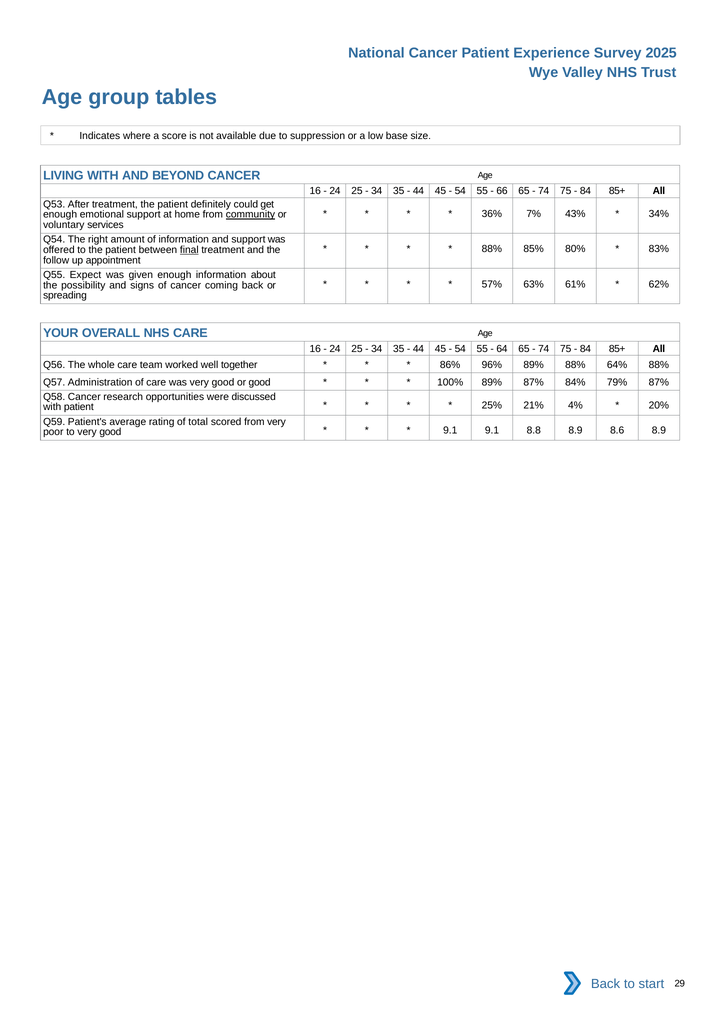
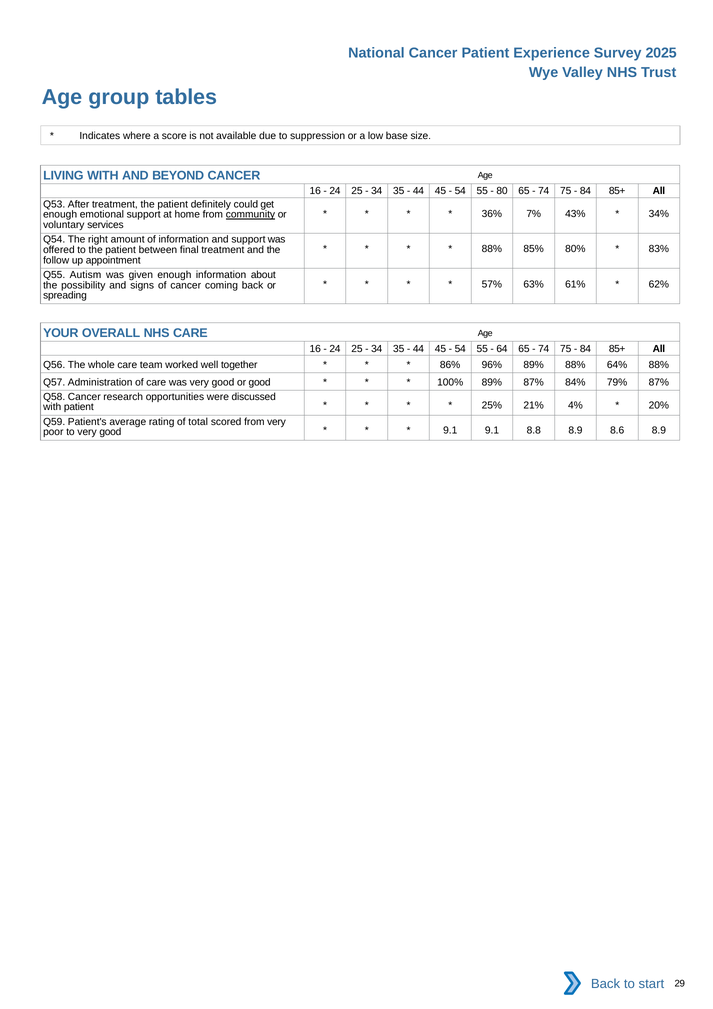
66: 66 -> 80
final underline: present -> none
Expect: Expect -> Autism
